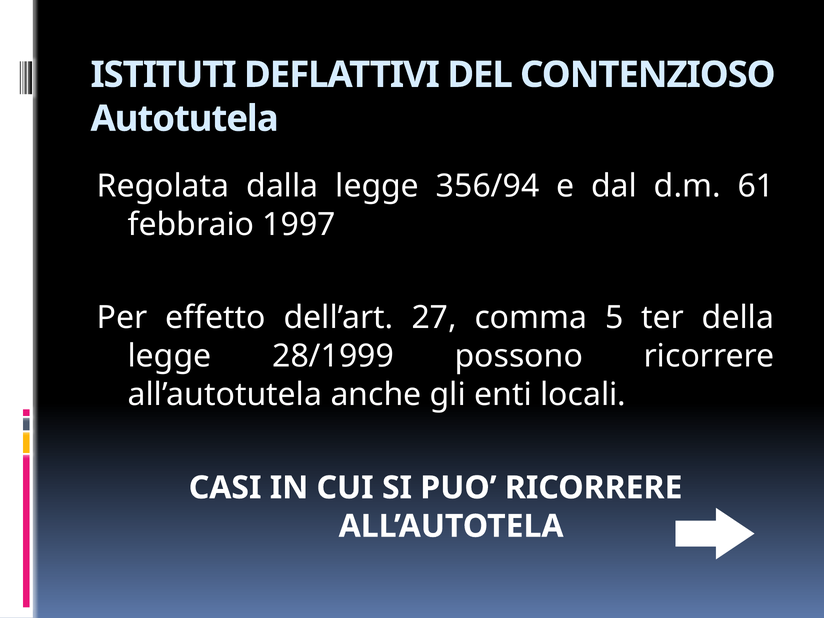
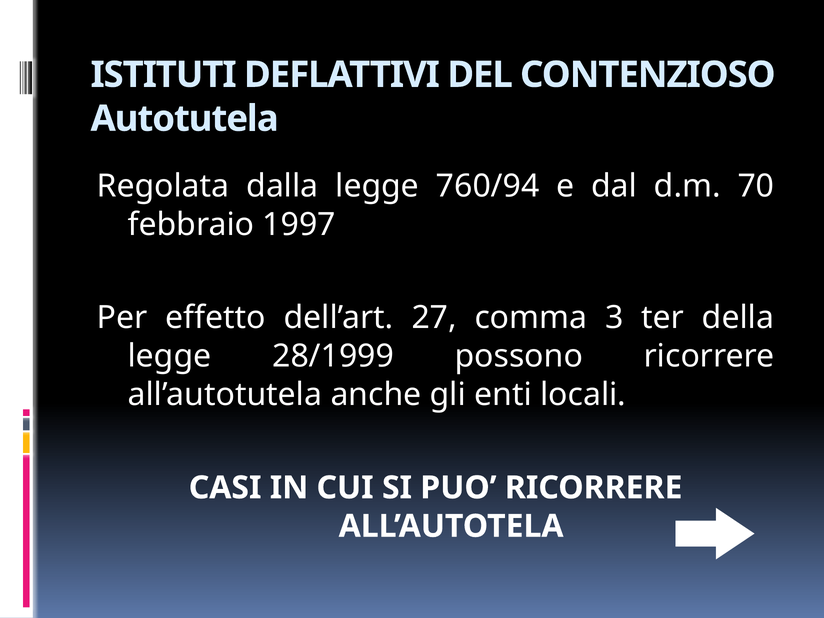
356/94: 356/94 -> 760/94
61: 61 -> 70
5: 5 -> 3
